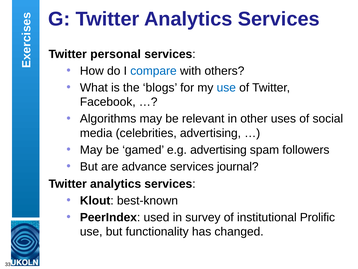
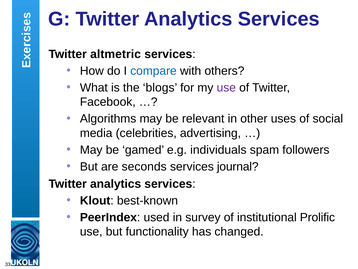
personal: personal -> altmetric
use at (226, 88) colour: blue -> purple
e.g advertising: advertising -> individuals
advance: advance -> seconds
